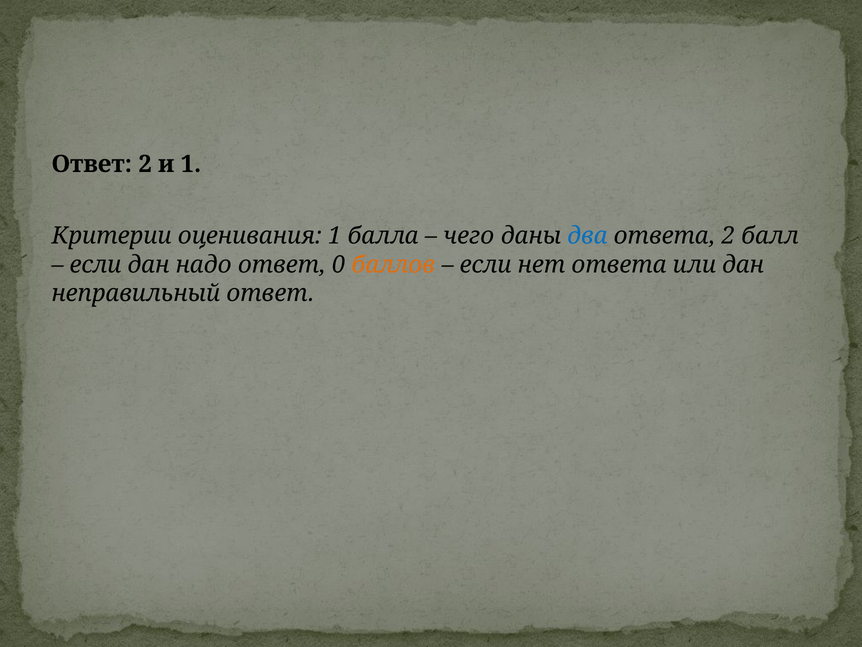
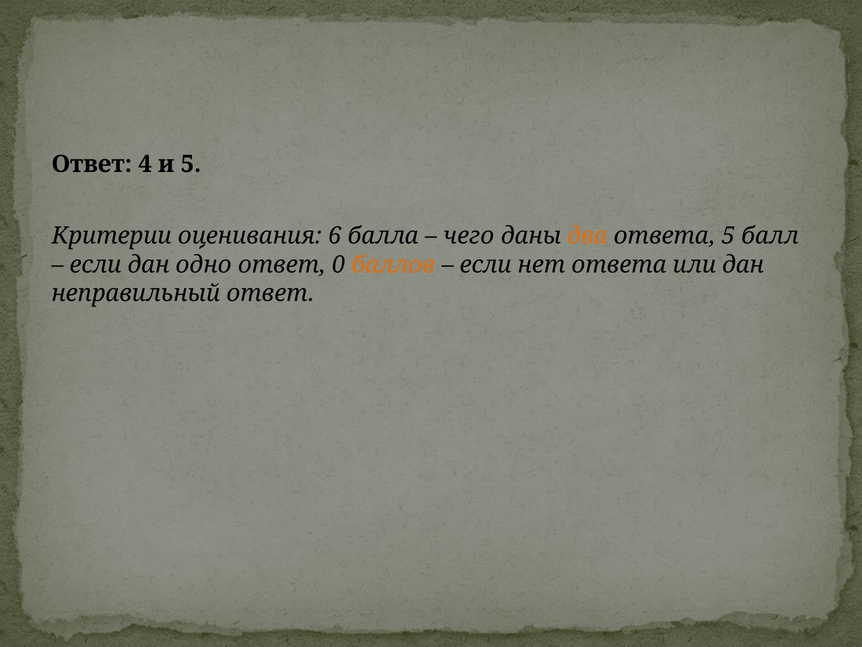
Ответ 2: 2 -> 4
и 1: 1 -> 5
оценивания 1: 1 -> 6
два colour: blue -> orange
ответа 2: 2 -> 5
надо: надо -> одно
